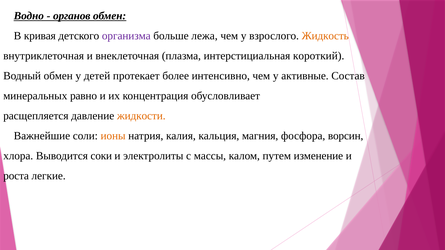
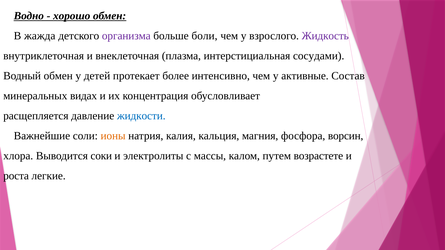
органов: органов -> хорошо
кривая: кривая -> жажда
лежа: лежа -> боли
Жидкость colour: orange -> purple
короткий: короткий -> сосудами
равно: равно -> видах
жидкости colour: orange -> blue
изменение: изменение -> возрастете
